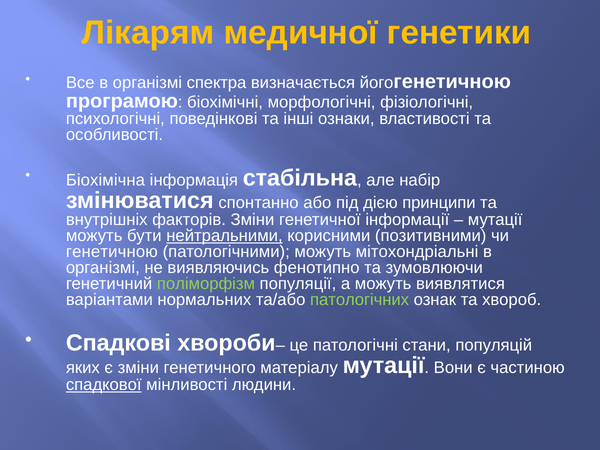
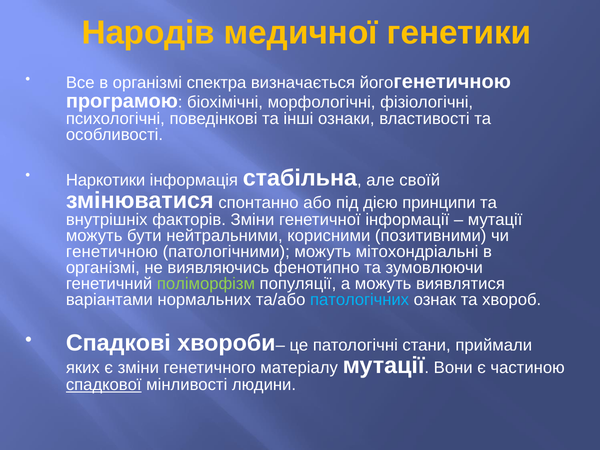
Лікарям: Лікарям -> Народів
Біохімічна: Біохімічна -> Наркотики
набір: набір -> своїй
нейтральними underline: present -> none
патологічних colour: light green -> light blue
популяцій: популяцій -> приймали
